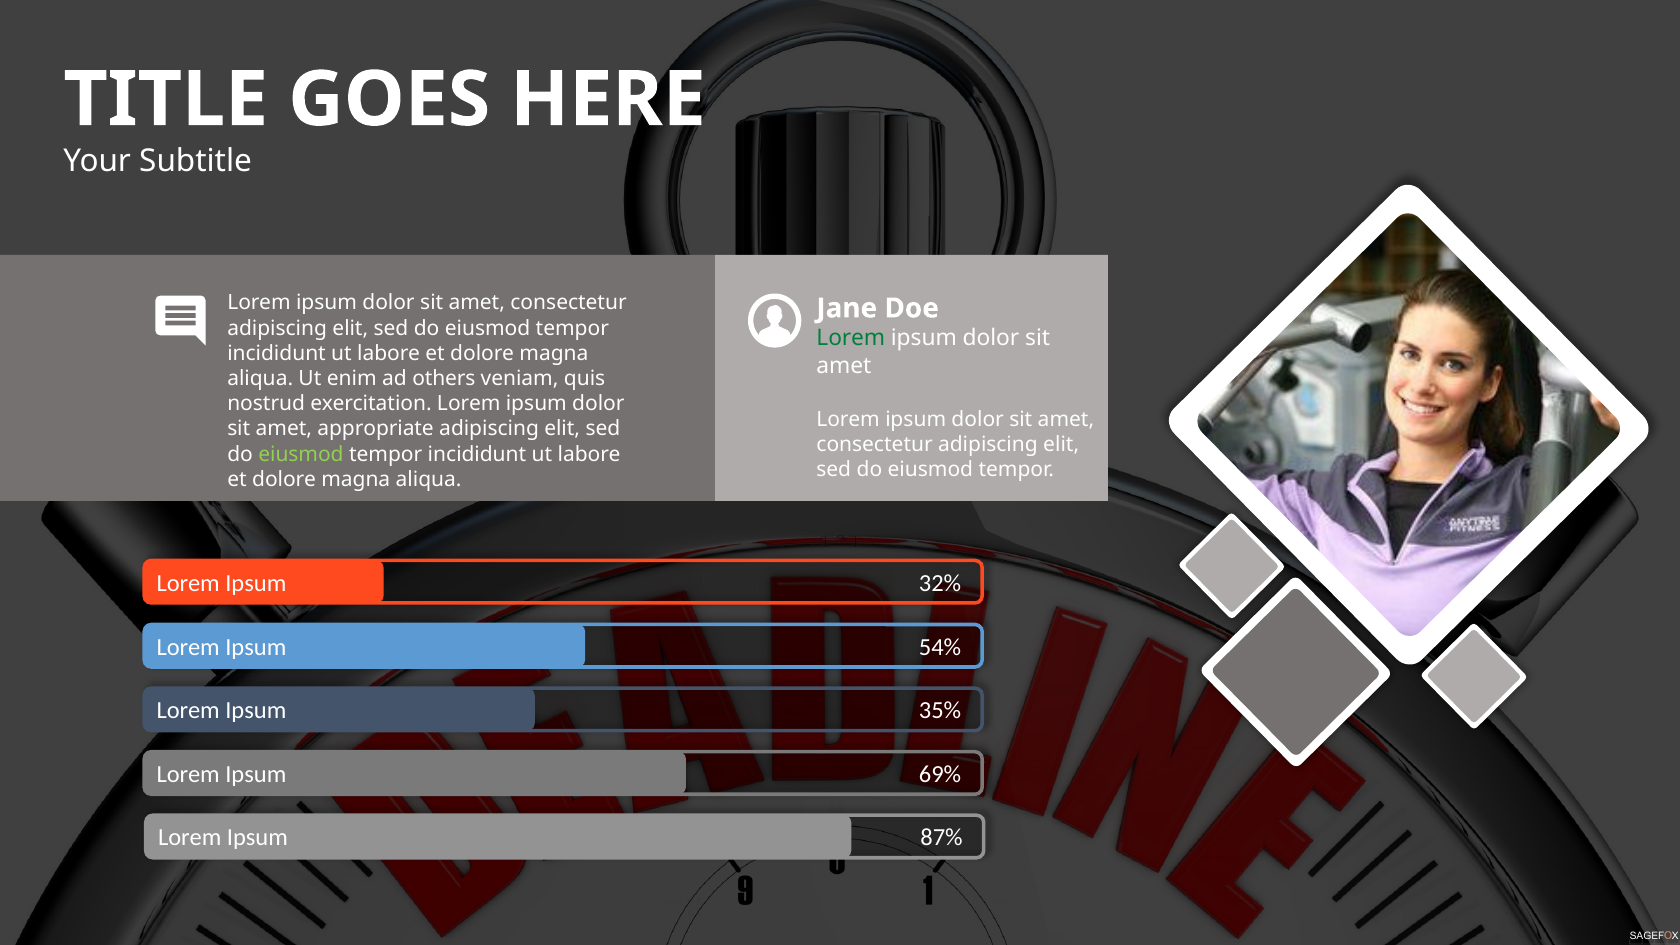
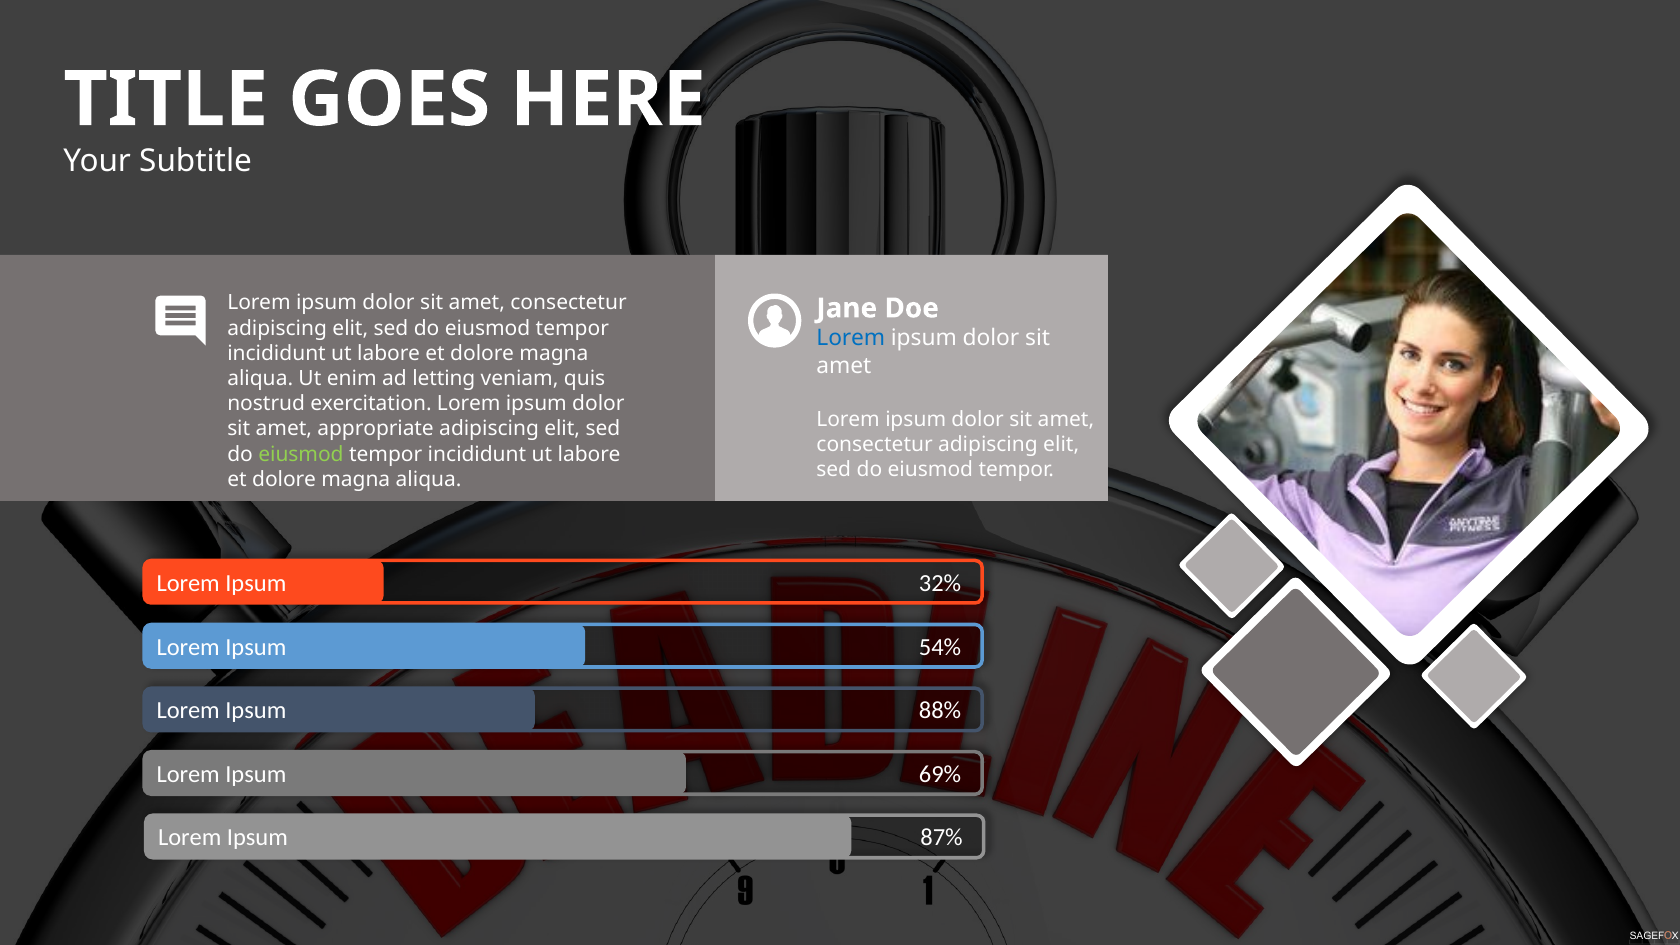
Lorem at (851, 338) colour: green -> blue
others: others -> letting
35%: 35% -> 88%
